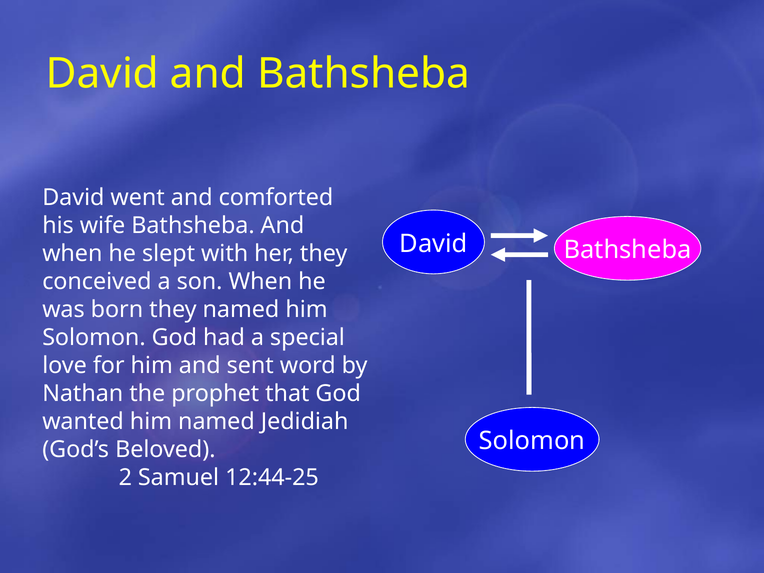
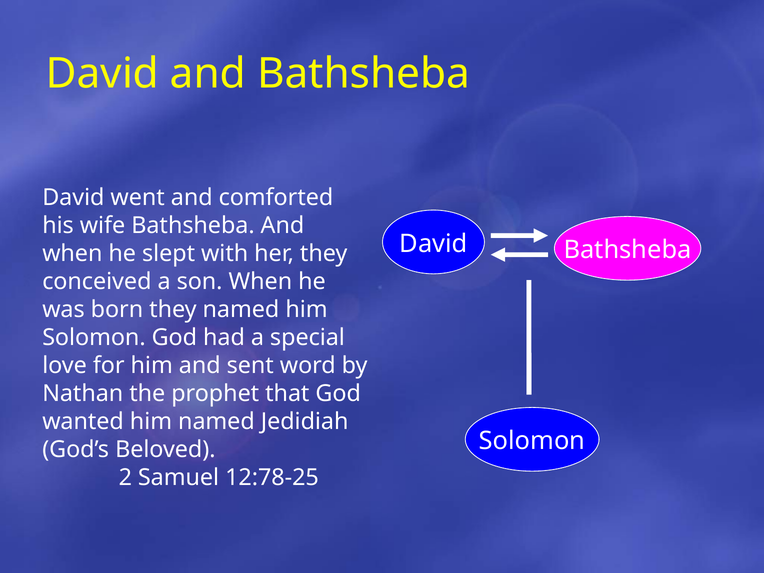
12:44-25: 12:44-25 -> 12:78-25
